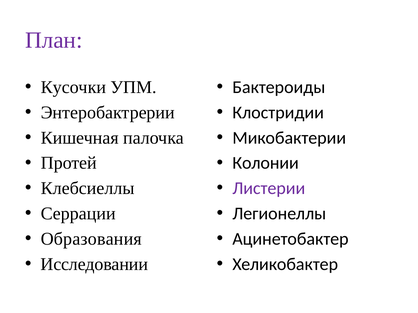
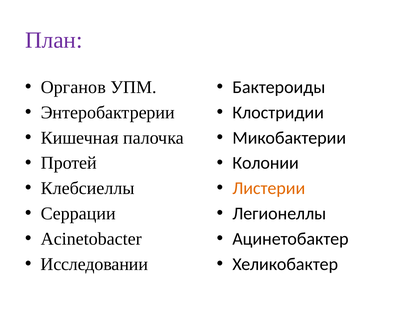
Кусочки: Кусочки -> Органов
Листерии colour: purple -> orange
Образования: Образования -> Acinetobacter
